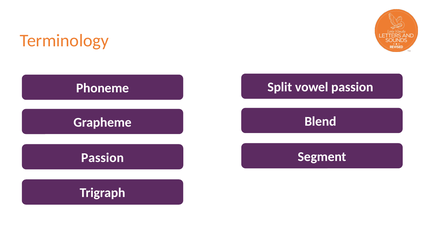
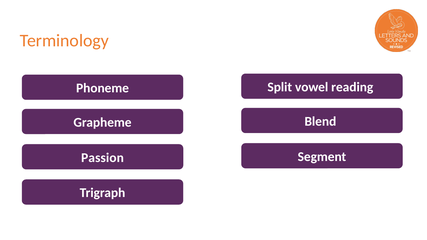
vowel passion: passion -> reading
